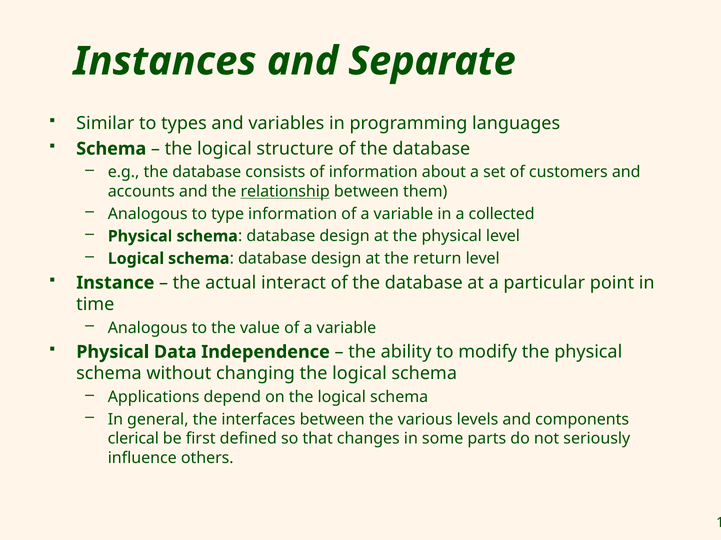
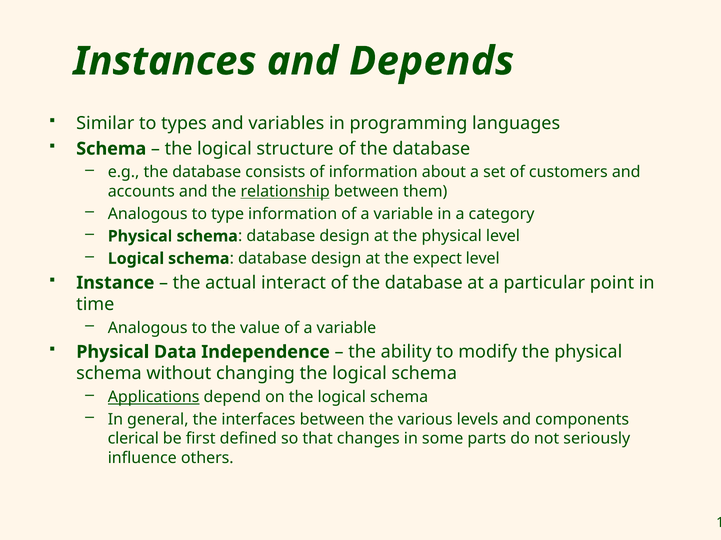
Separate: Separate -> Depends
collected: collected -> category
return: return -> expect
Applications underline: none -> present
